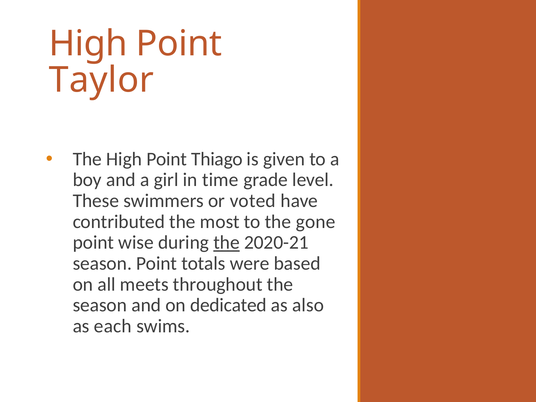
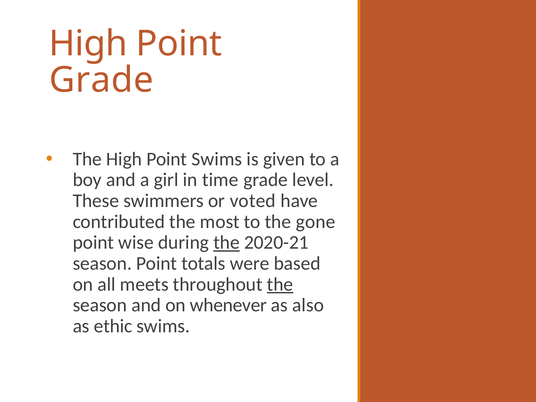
Taylor at (101, 80): Taylor -> Grade
Point Thiago: Thiago -> Swims
the at (280, 284) underline: none -> present
dedicated: dedicated -> whenever
each: each -> ethic
